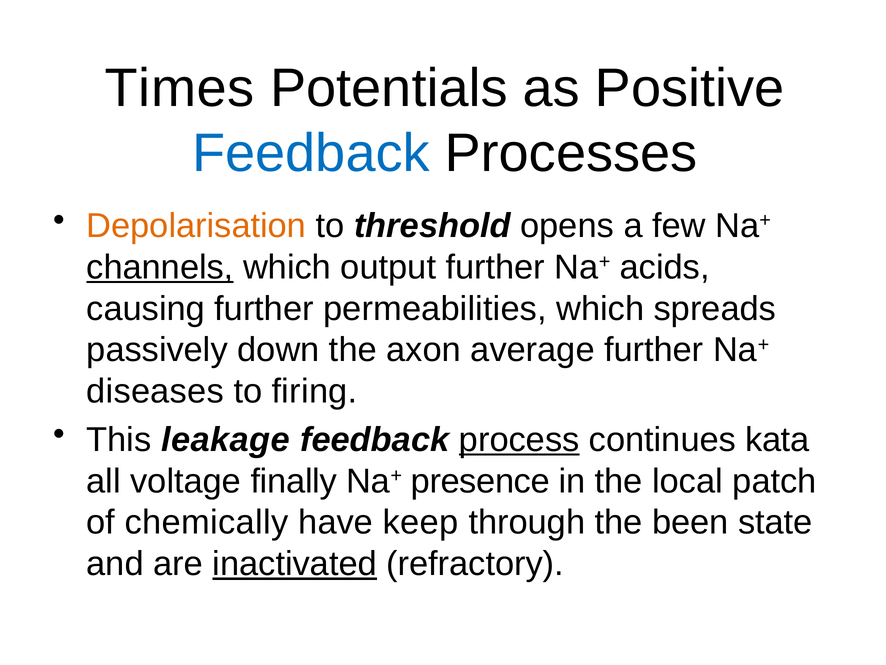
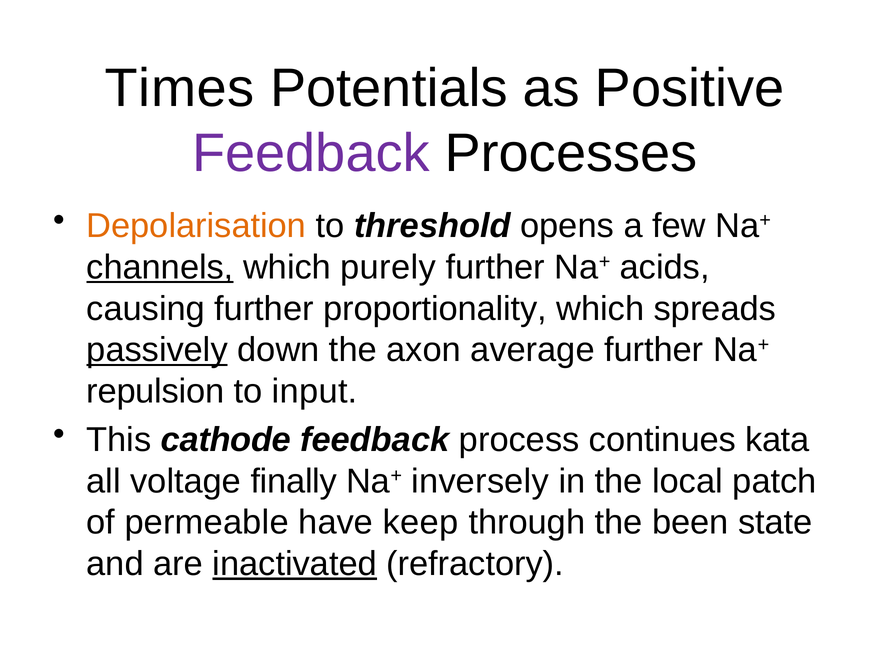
Feedback at (311, 153) colour: blue -> purple
output: output -> purely
permeabilities: permeabilities -> proportionality
passively underline: none -> present
diseases: diseases -> repulsion
firing: firing -> input
leakage: leakage -> cathode
process underline: present -> none
presence: presence -> inversely
chemically: chemically -> permeable
